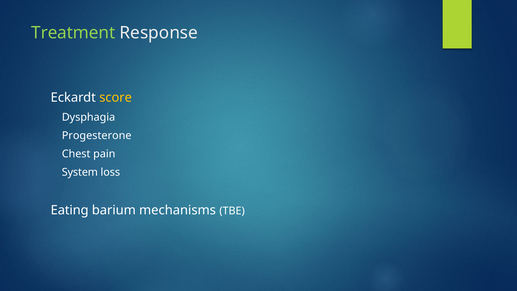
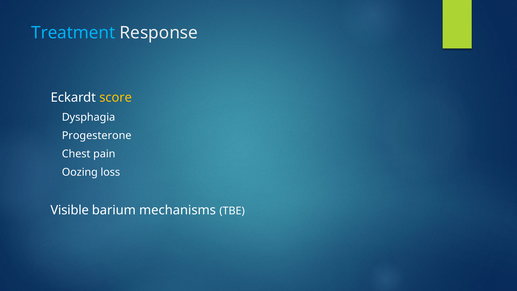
Treatment colour: light green -> light blue
System: System -> Oozing
Eating: Eating -> Visible
